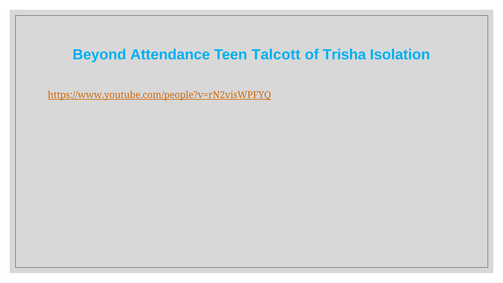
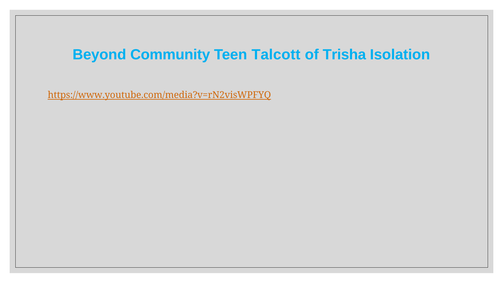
Attendance: Attendance -> Community
https://www.youtube.com/people?v=rN2visWPFYQ: https://www.youtube.com/people?v=rN2visWPFYQ -> https://www.youtube.com/media?v=rN2visWPFYQ
